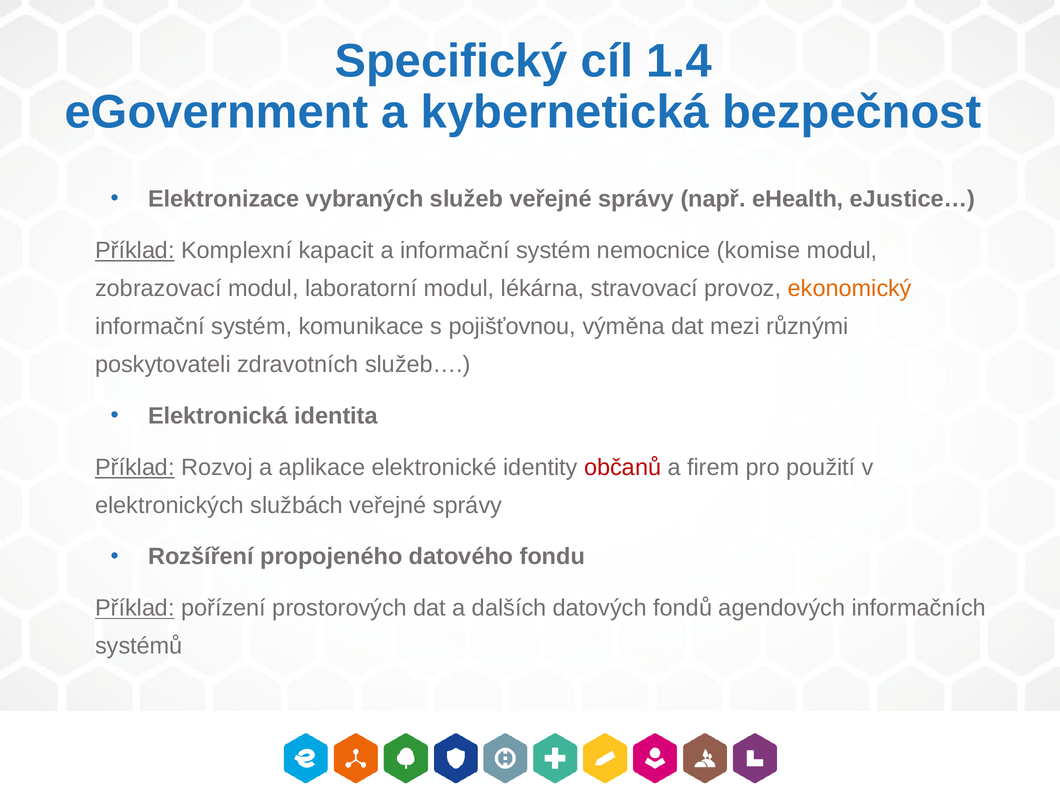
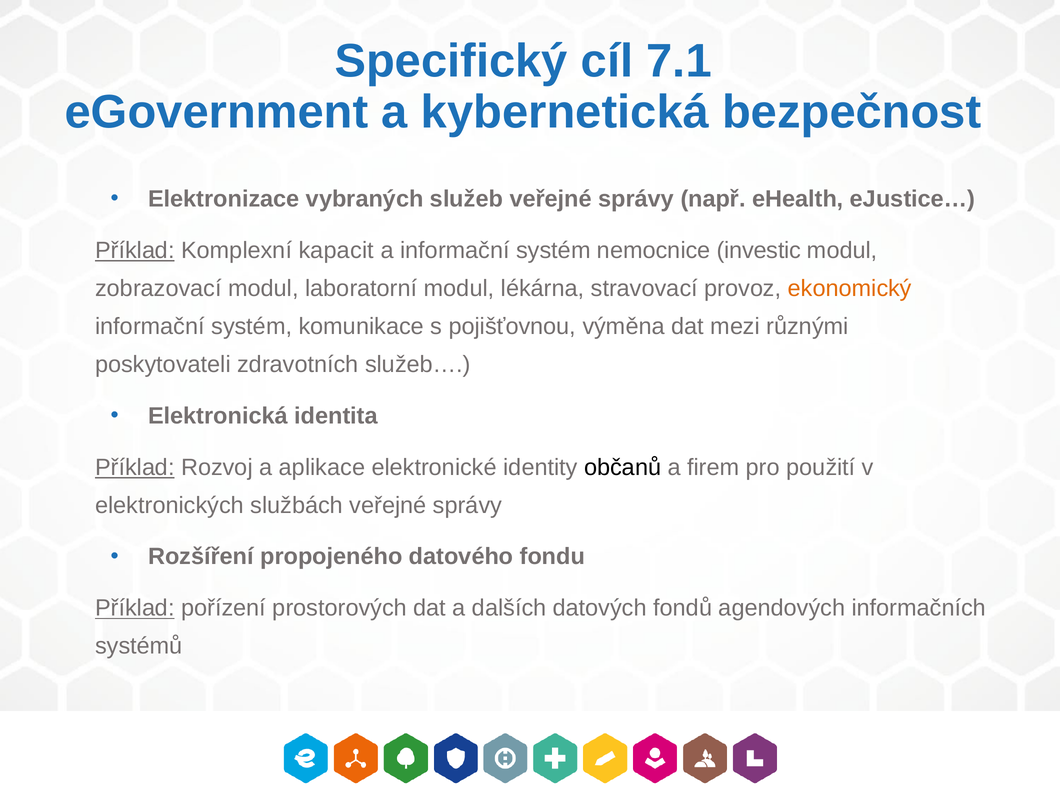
1.4: 1.4 -> 7.1
komise: komise -> investic
občanů colour: red -> black
